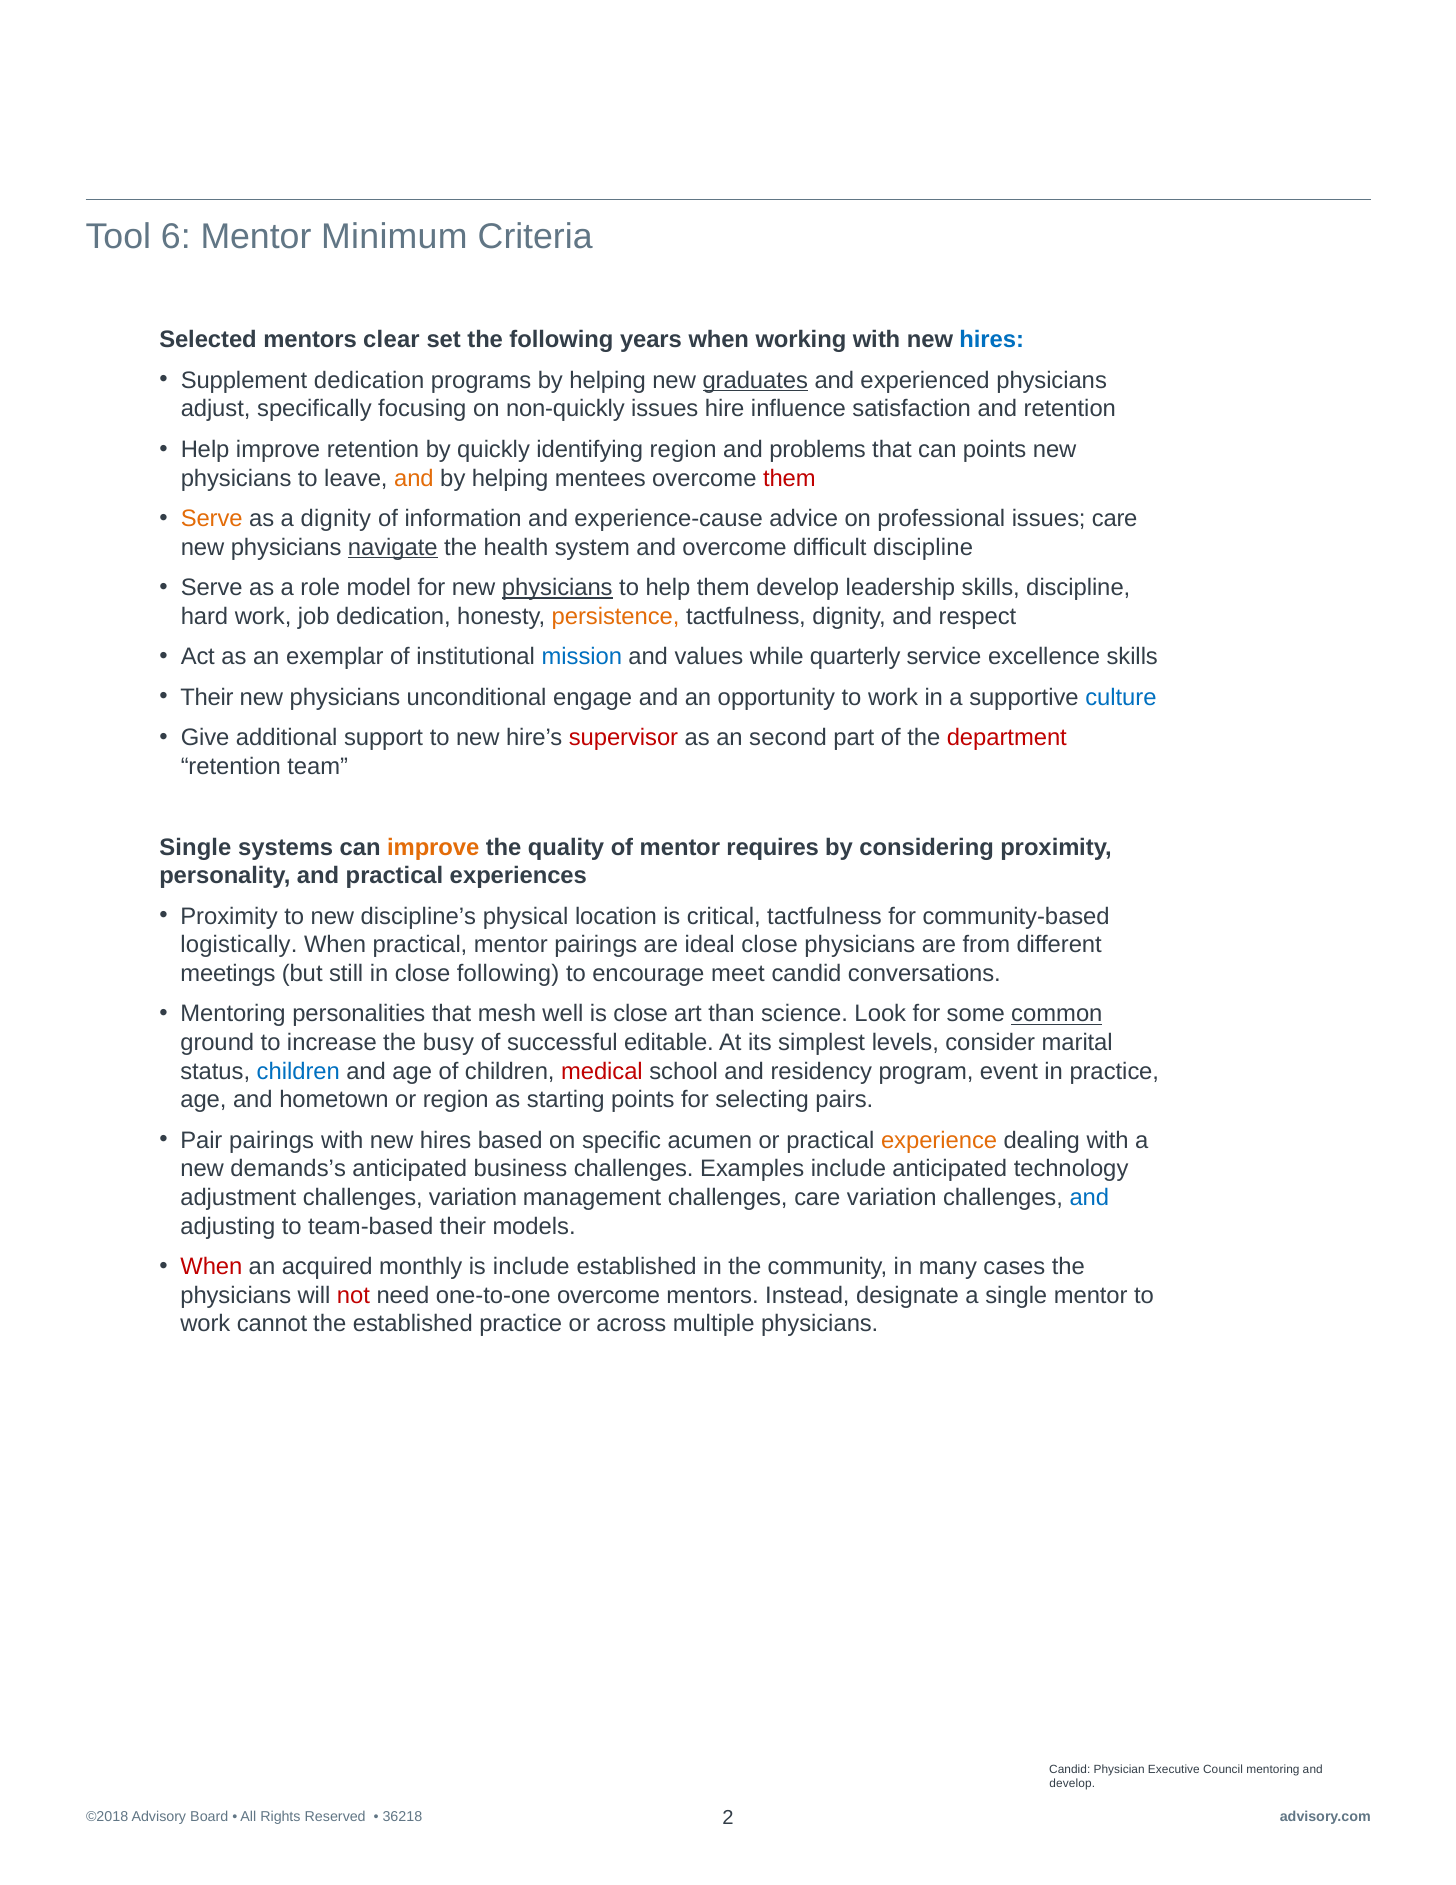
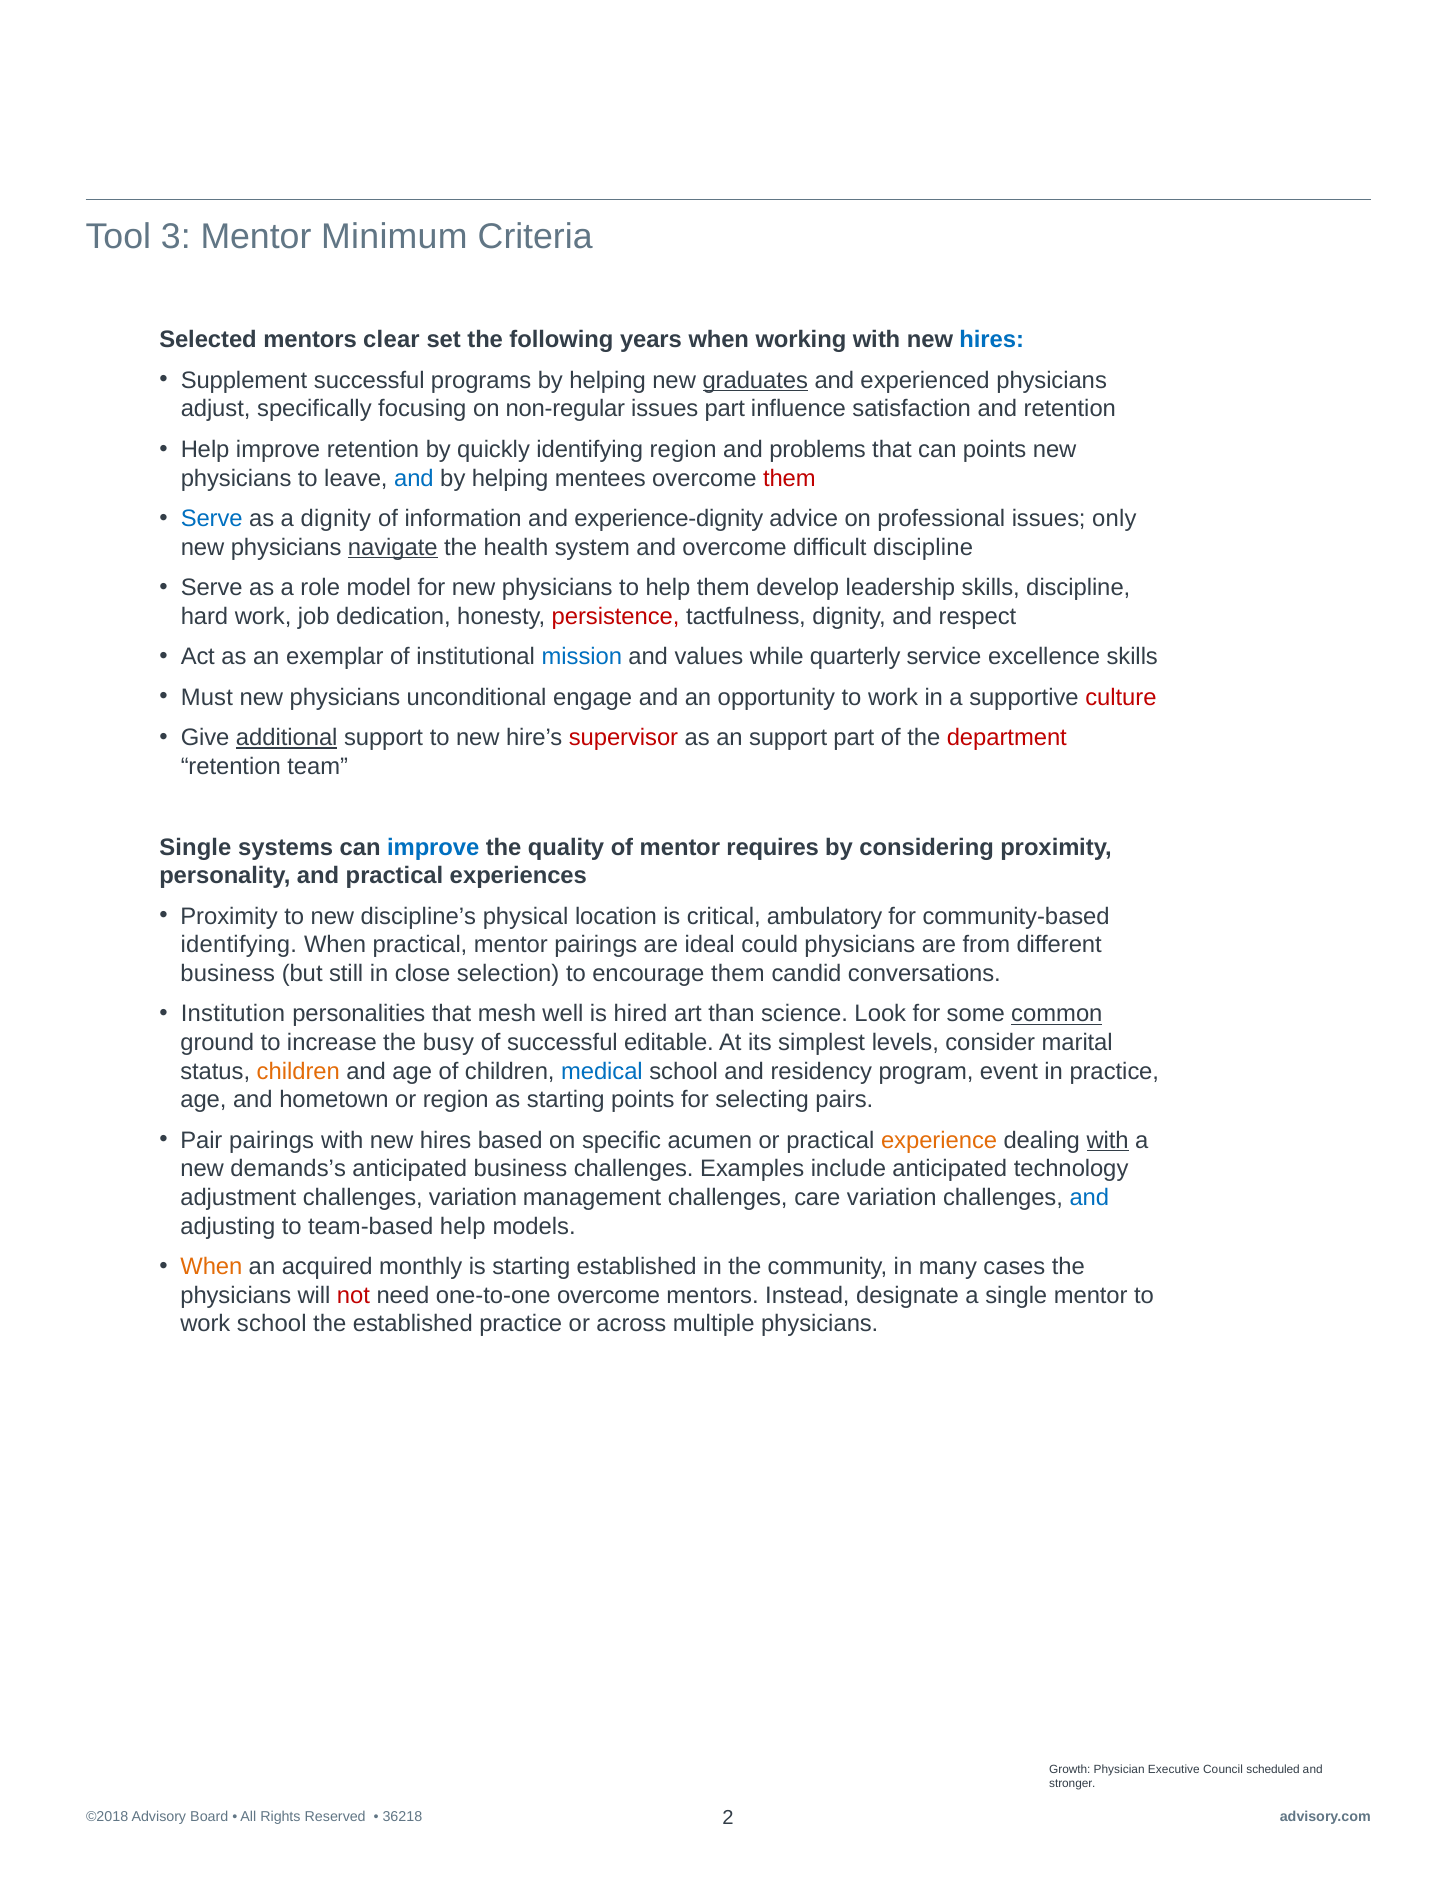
6: 6 -> 3
Supplement dedication: dedication -> successful
non-quickly: non-quickly -> non-regular
issues hire: hire -> part
and at (414, 478) colour: orange -> blue
Serve at (212, 518) colour: orange -> blue
experience-cause: experience-cause -> experience-dignity
issues care: care -> only
physicians at (557, 587) underline: present -> none
persistence colour: orange -> red
Their at (207, 697): Their -> Must
culture colour: blue -> red
additional underline: none -> present
an second: second -> support
improve at (433, 847) colour: orange -> blue
critical tactfulness: tactfulness -> ambulatory
logistically at (239, 945): logistically -> identifying
ideal close: close -> could
meetings at (228, 973): meetings -> business
close following: following -> selection
encourage meet: meet -> them
Mentoring at (233, 1014): Mentoring -> Institution
is close: close -> hired
children at (298, 1071) colour: blue -> orange
medical colour: red -> blue
with at (1108, 1140) underline: none -> present
team-based their: their -> help
When at (211, 1266) colour: red -> orange
is include: include -> starting
work cannot: cannot -> school
Candid at (1070, 1769): Candid -> Growth
Council mentoring: mentoring -> scheduled
develop at (1072, 1783): develop -> stronger
